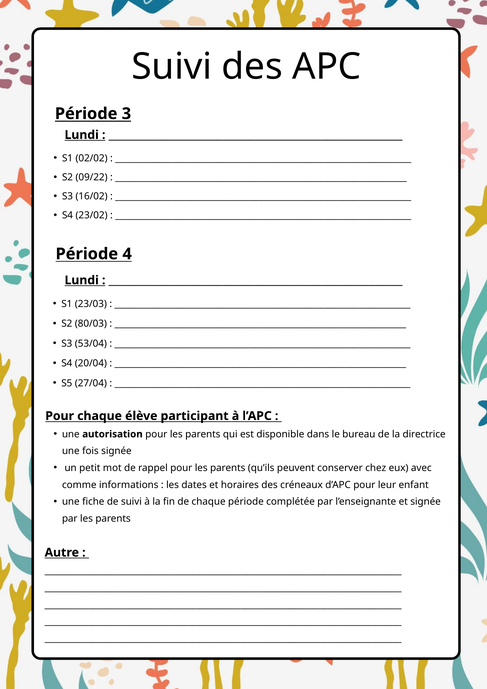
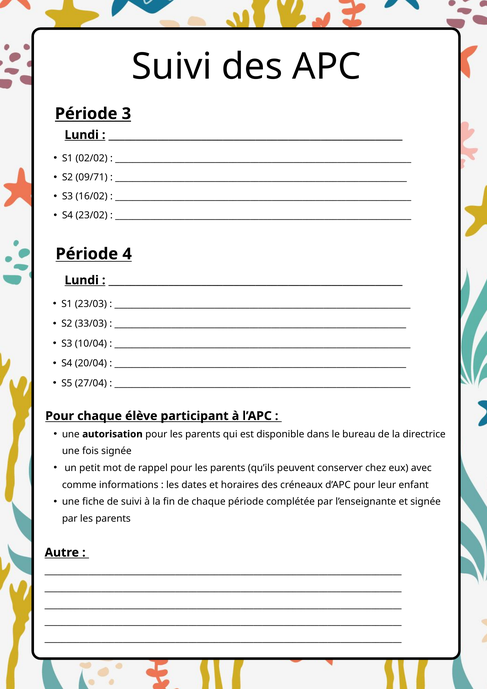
09/22: 09/22 -> 09/71
80/03: 80/03 -> 33/03
53/04: 53/04 -> 10/04
